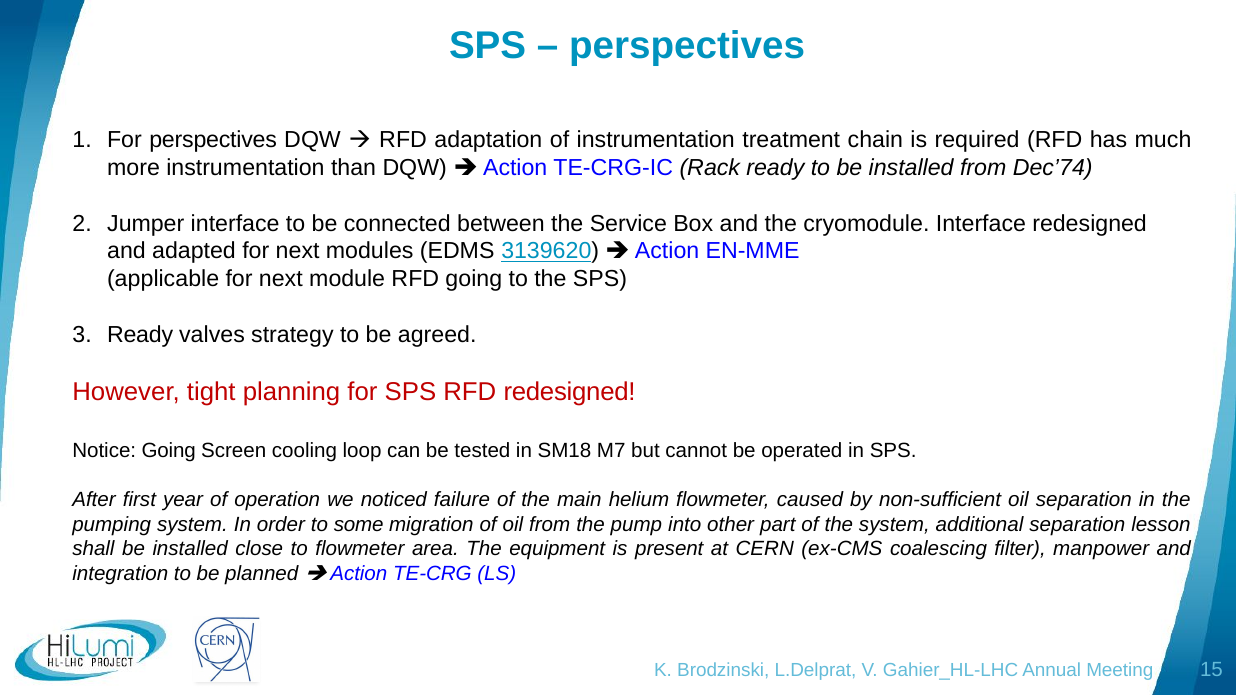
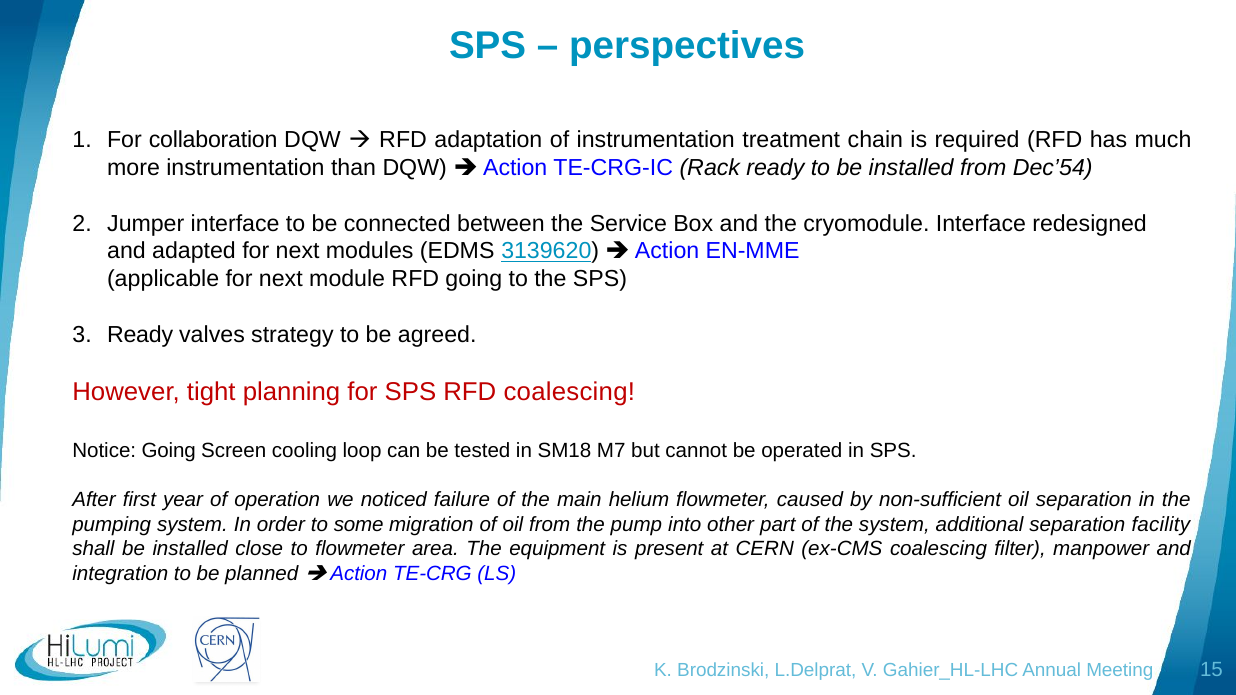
For perspectives: perspectives -> collaboration
Dec’74: Dec’74 -> Dec’54
RFD redesigned: redesigned -> coalescing
lesson: lesson -> facility
